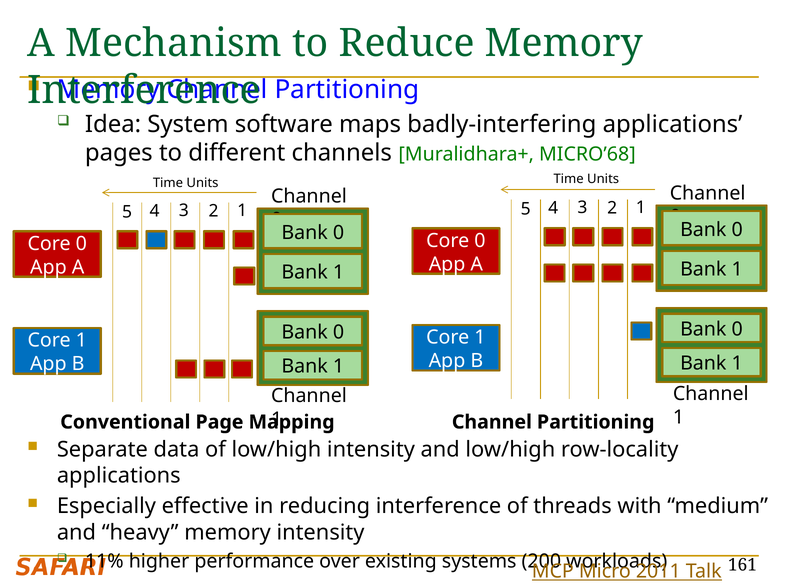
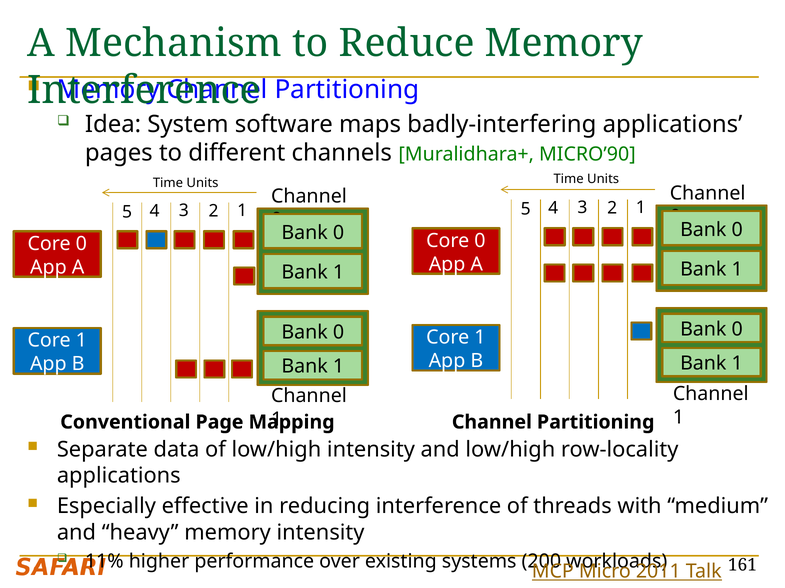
MICRO’68: MICRO’68 -> MICRO’90
